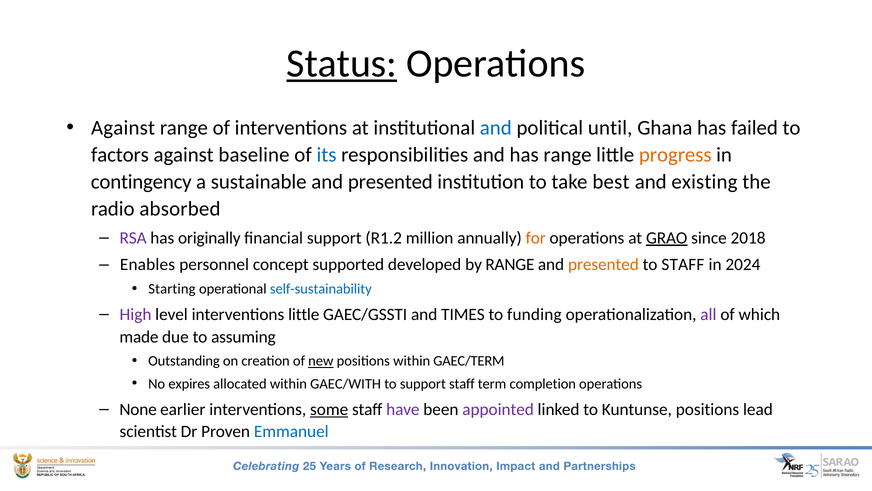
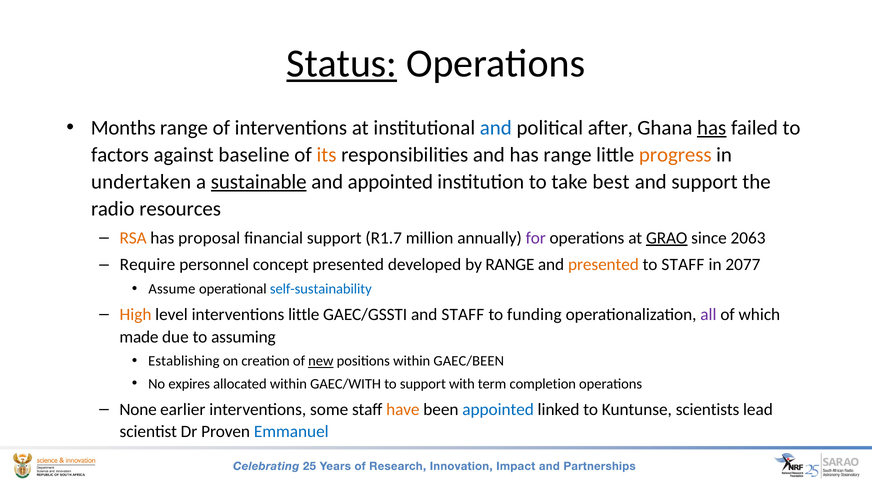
Against at (123, 128): Against -> Months
until: until -> after
has at (712, 128) underline: none -> present
its colour: blue -> orange
contingency: contingency -> undertaken
sustainable underline: none -> present
presented at (390, 182): presented -> appointed
and existing: existing -> support
absorbed: absorbed -> resources
RSA colour: purple -> orange
originally: originally -> proposal
R1.2: R1.2 -> R1.7
for colour: orange -> purple
2018: 2018 -> 2063
Enables: Enables -> Require
concept supported: supported -> presented
2024: 2024 -> 2077
Starting: Starting -> Assume
High colour: purple -> orange
and TIMES: TIMES -> STAFF
Outstanding: Outstanding -> Establishing
GAEC/TERM: GAEC/TERM -> GAEC/BEEN
support staff: staff -> with
some underline: present -> none
have colour: purple -> orange
appointed at (498, 409) colour: purple -> blue
Kuntunse positions: positions -> scientists
